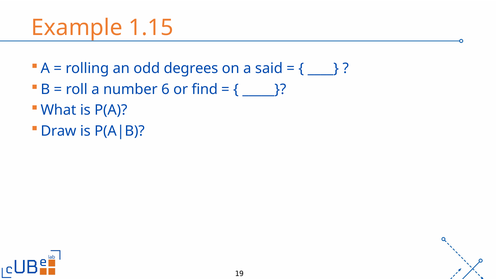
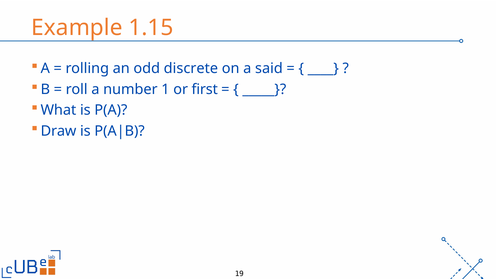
degrees: degrees -> discrete
6: 6 -> 1
find: find -> first
